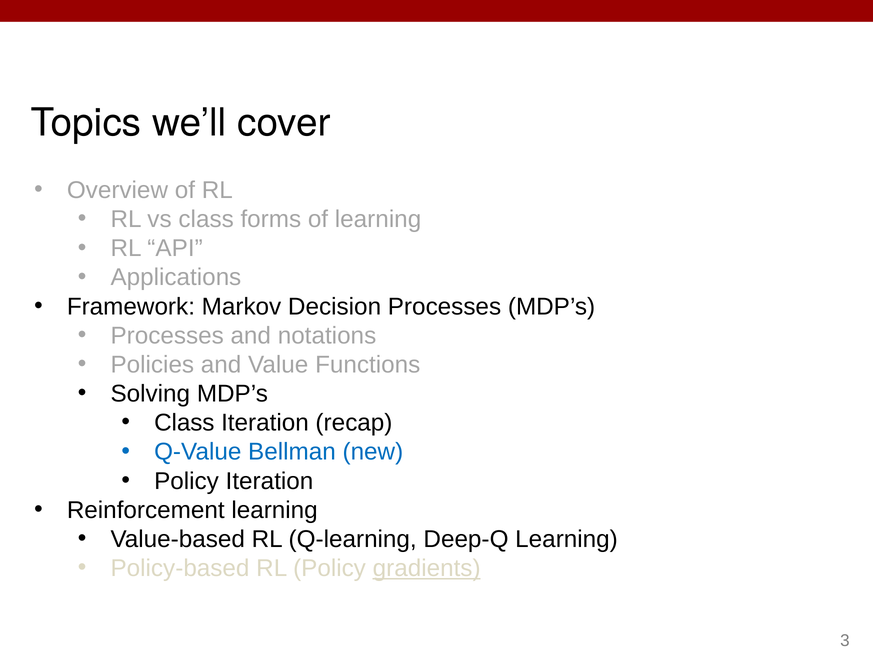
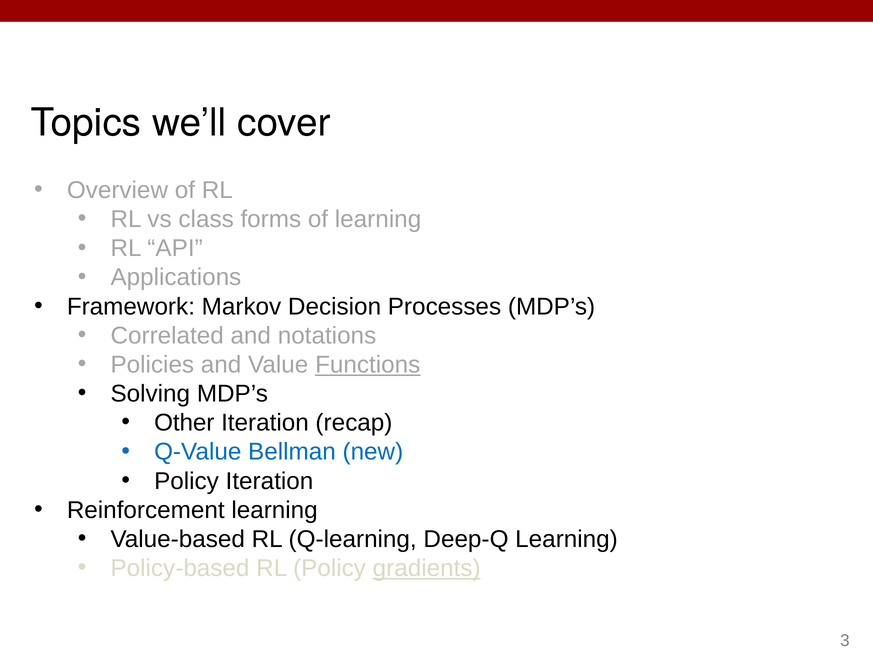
Processes at (167, 336): Processes -> Correlated
Functions underline: none -> present
Class at (184, 423): Class -> Other
